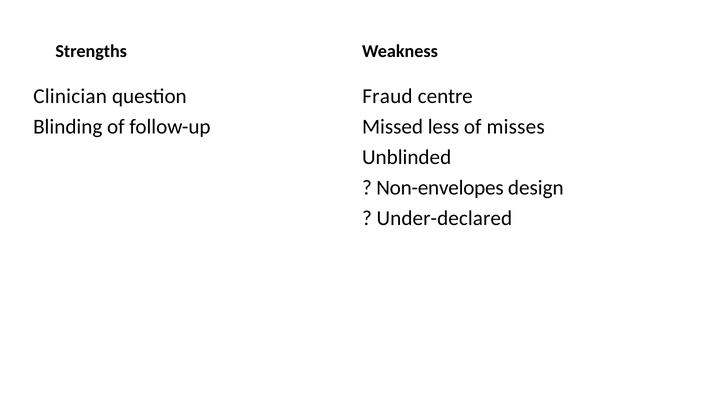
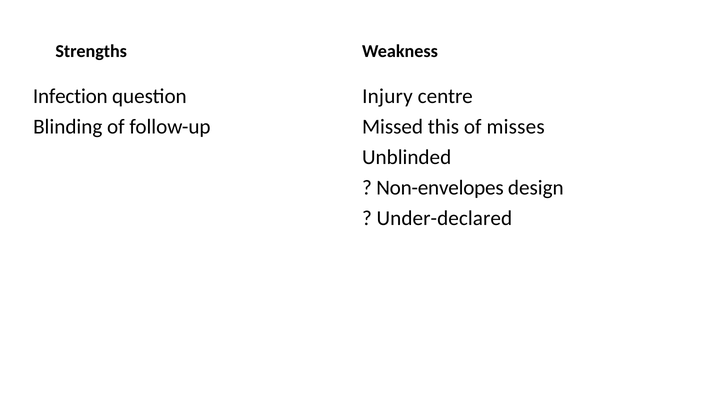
Clinician: Clinician -> Infection
Fraud: Fraud -> Injury
less: less -> this
